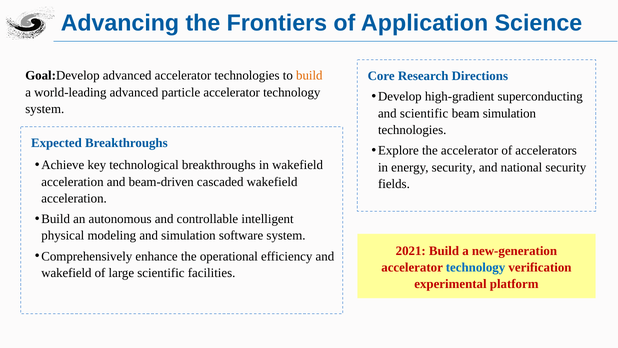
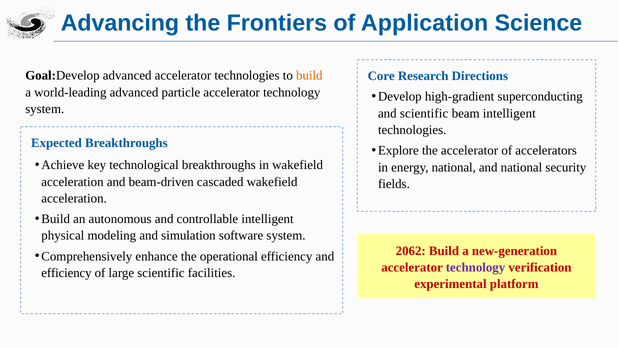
beam simulation: simulation -> intelligent
energy security: security -> national
2021: 2021 -> 2062
technology at (476, 267) colour: blue -> purple
wakefield at (66, 273): wakefield -> efficiency
